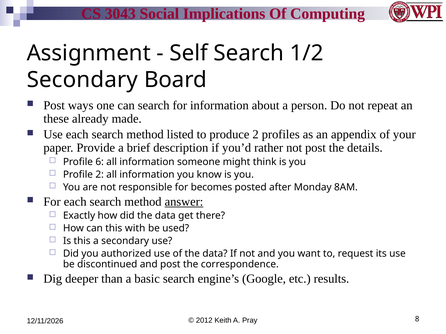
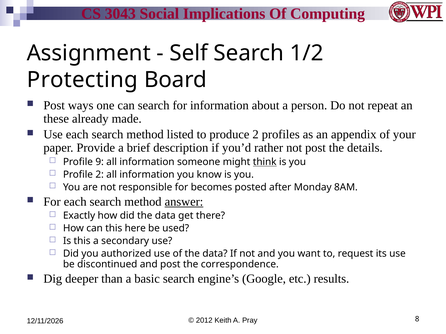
Secondary at (82, 80): Secondary -> Protecting
6: 6 -> 9
think underline: none -> present
with: with -> here
